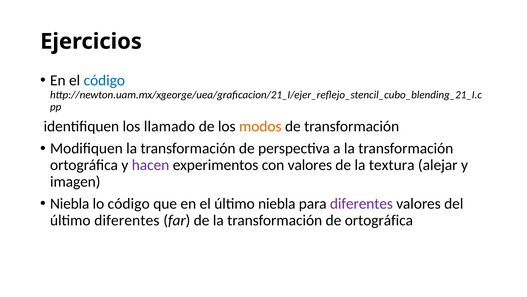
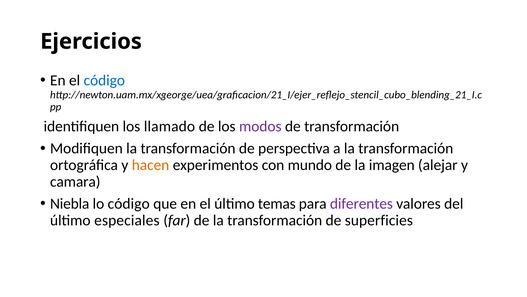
modos colour: orange -> purple
hacen colour: purple -> orange
con valores: valores -> mundo
textura: textura -> imagen
imagen: imagen -> camara
último niebla: niebla -> temas
último diferentes: diferentes -> especiales
de ortográfica: ortográfica -> superficies
